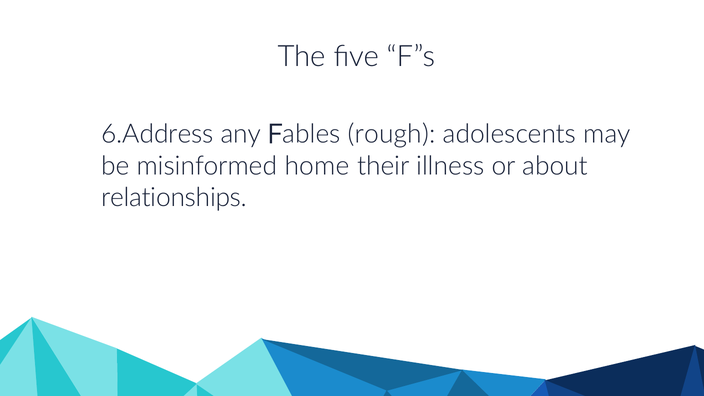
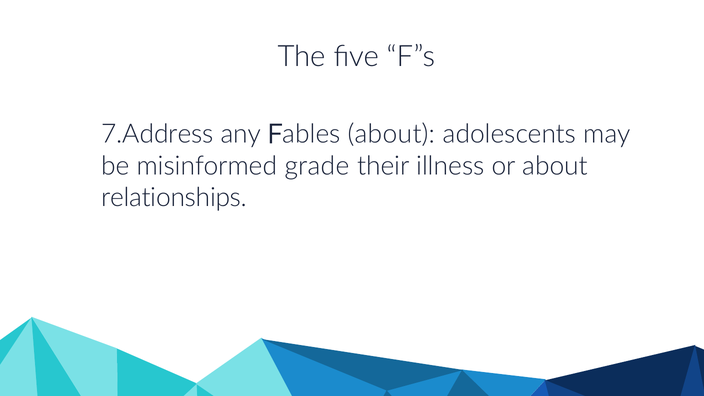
6.Address: 6.Address -> 7.Address
Fables rough: rough -> about
home: home -> grade
